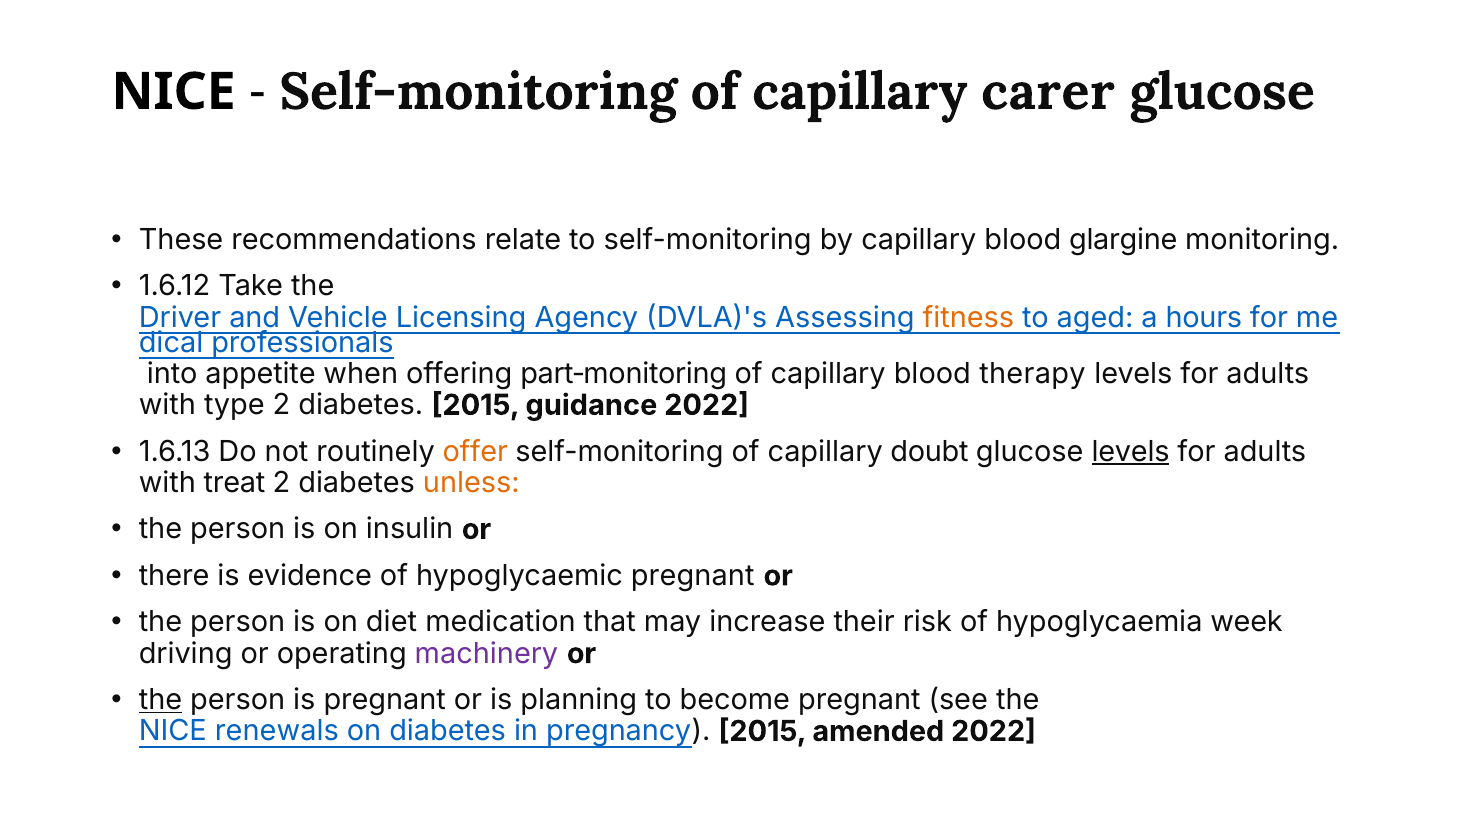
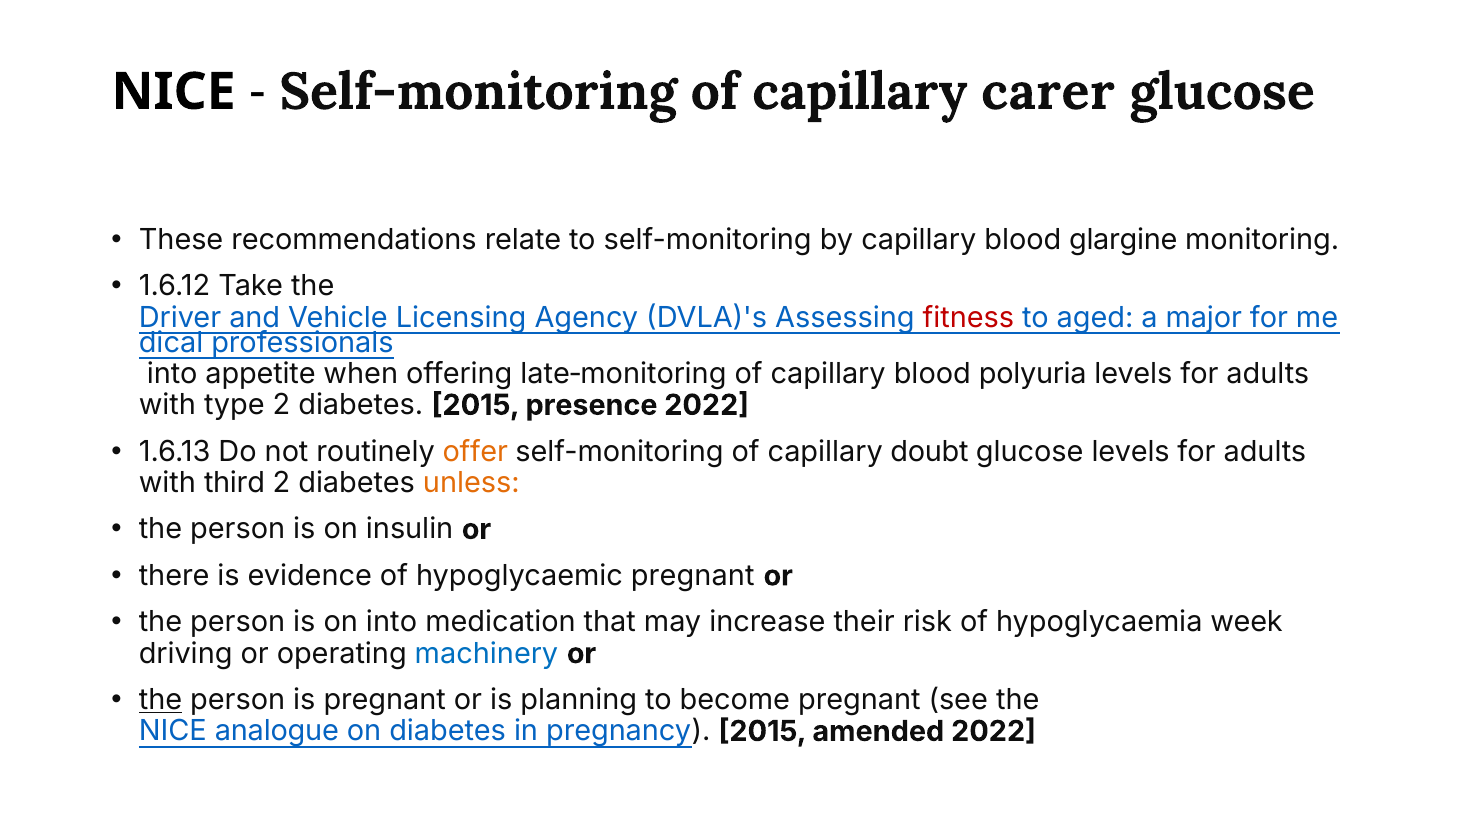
fitness colour: orange -> red
hours: hours -> major
part‑monitoring: part‑monitoring -> late‑monitoring
therapy: therapy -> polyuria
guidance: guidance -> presence
levels at (1131, 452) underline: present -> none
treat: treat -> third
on diet: diet -> into
machinery colour: purple -> blue
renewals: renewals -> analogue
